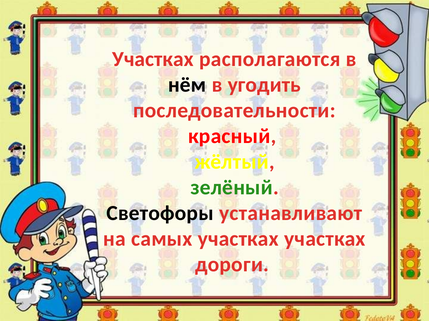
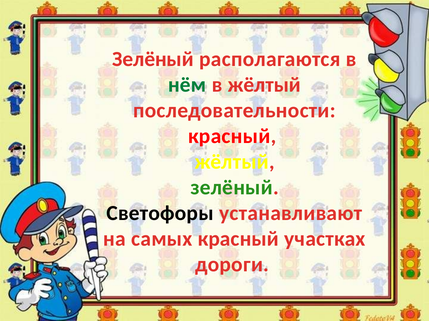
Участках at (153, 59): Участках -> Зелёный
нём colour: black -> green
в угодить: угодить -> жёлтый
самых участках: участках -> красный
